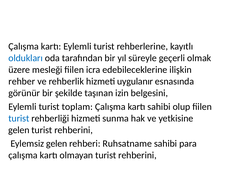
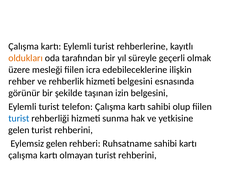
oldukları colour: blue -> orange
hizmeti uygulanır: uygulanır -> belgesini
toplam: toplam -> telefon
sahibi para: para -> kartı
